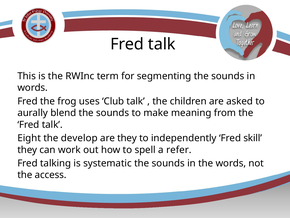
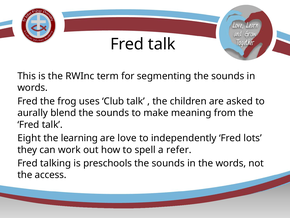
develop: develop -> learning
are they: they -> love
skill: skill -> lots
systematic: systematic -> preschools
